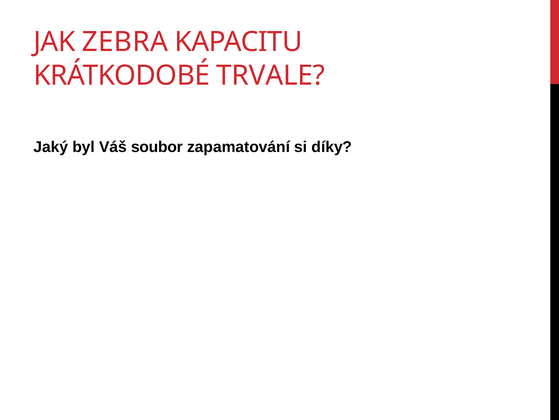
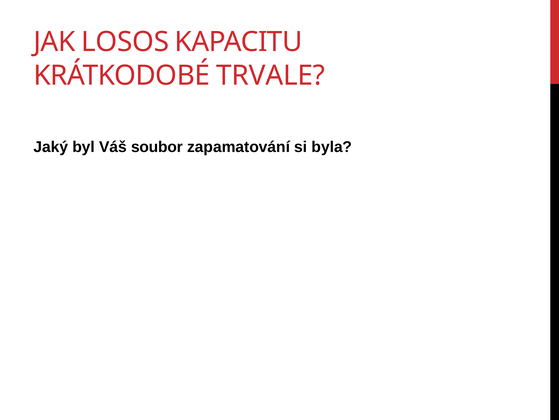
ZEBRA: ZEBRA -> LOSOS
díky: díky -> byla
